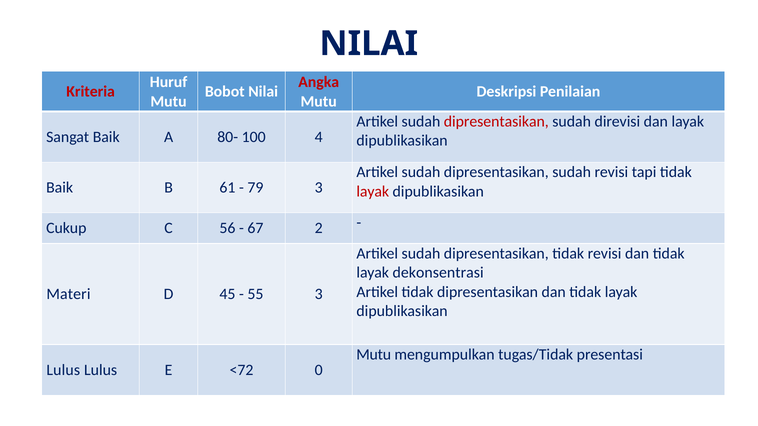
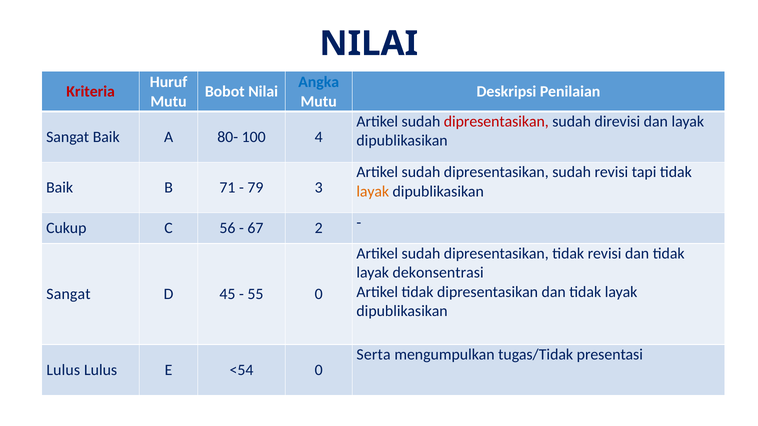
Angka colour: red -> blue
61: 61 -> 71
layak at (373, 191) colour: red -> orange
Materi at (68, 294): Materi -> Sangat
55 3: 3 -> 0
Mutu at (374, 355): Mutu -> Serta
<72: <72 -> <54
